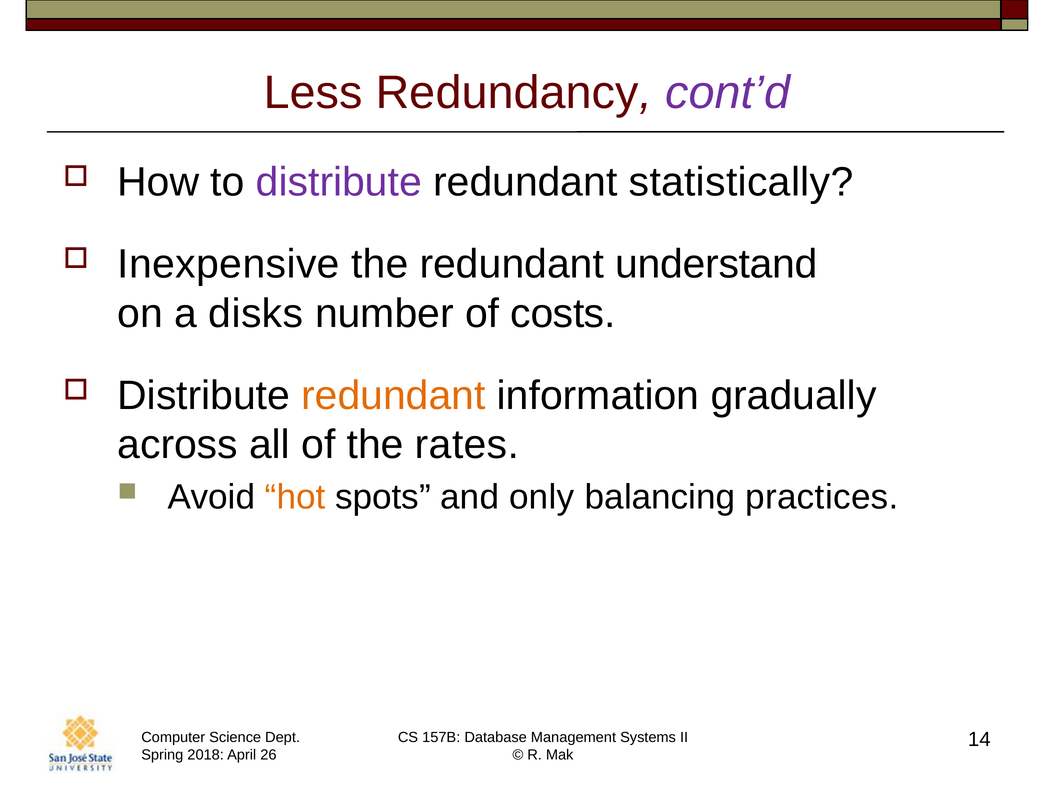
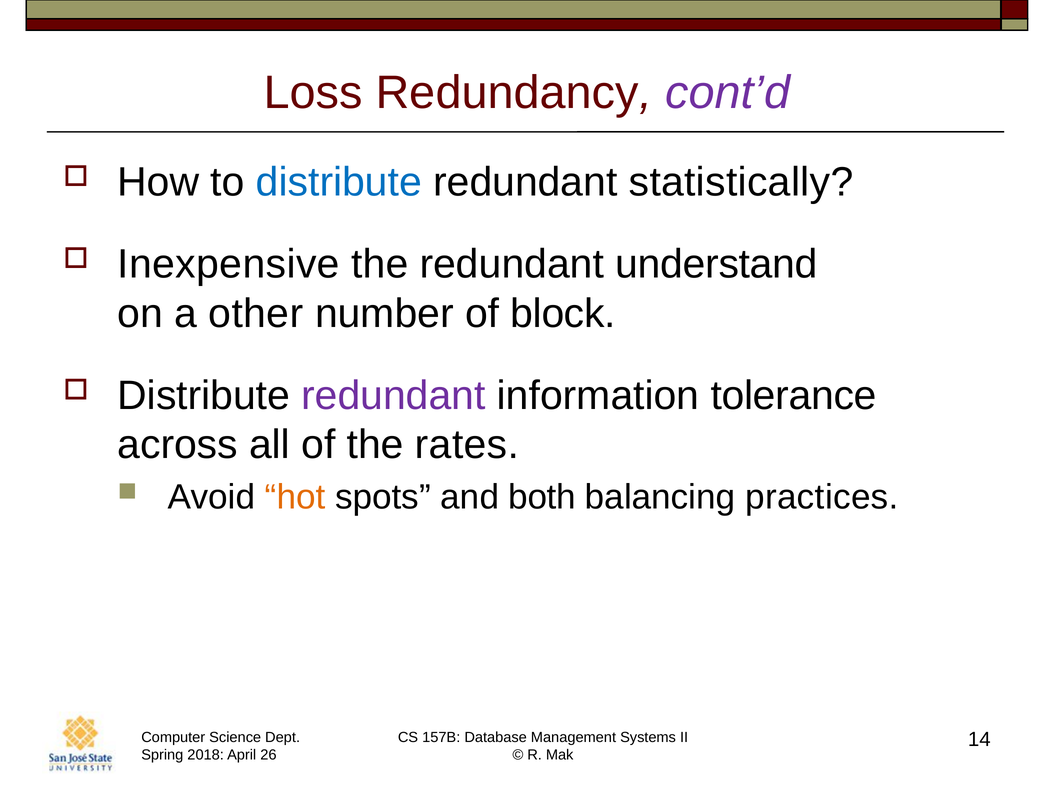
Less: Less -> Loss
distribute at (339, 182) colour: purple -> blue
disks: disks -> other
costs: costs -> block
redundant at (393, 395) colour: orange -> purple
gradually: gradually -> tolerance
only: only -> both
